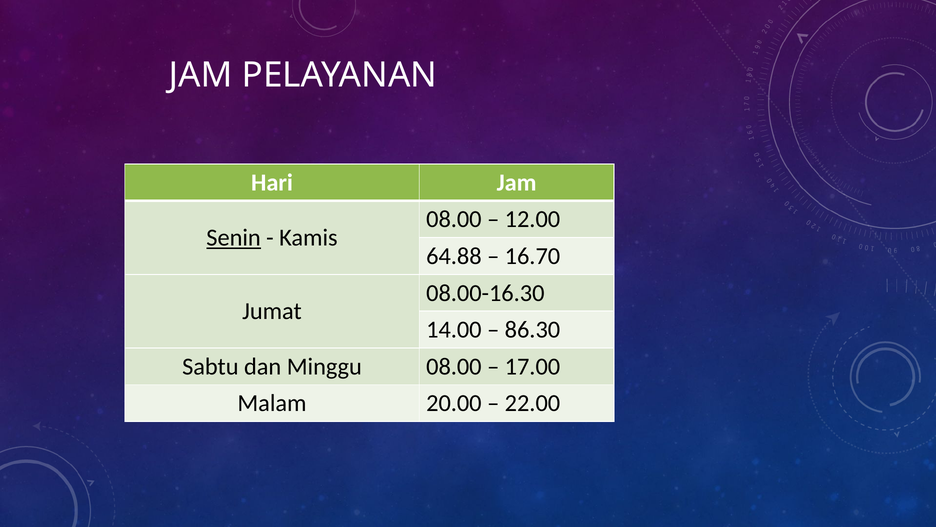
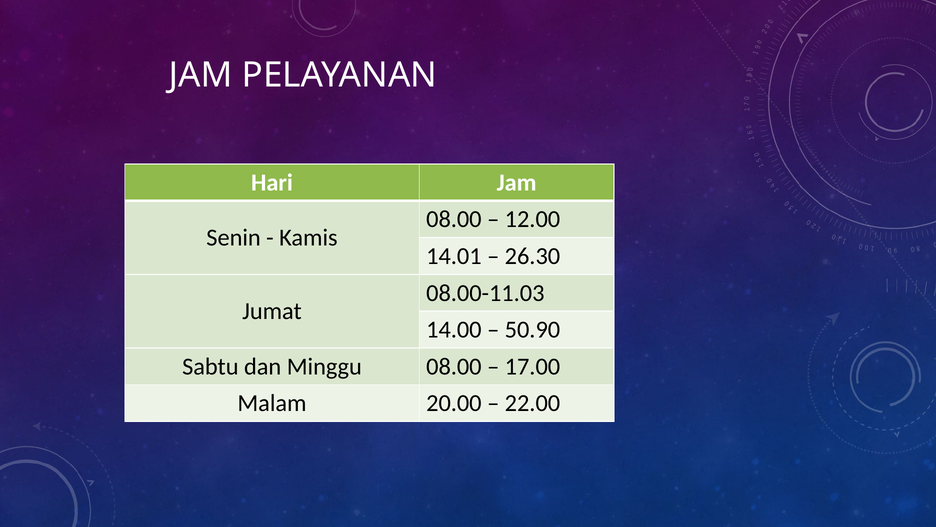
Senin underline: present -> none
64.88: 64.88 -> 14.01
16.70: 16.70 -> 26.30
08.00-16.30: 08.00-16.30 -> 08.00-11.03
86.30: 86.30 -> 50.90
